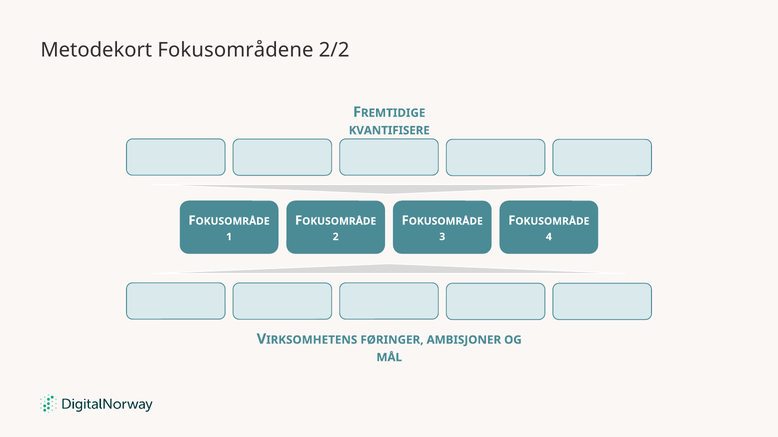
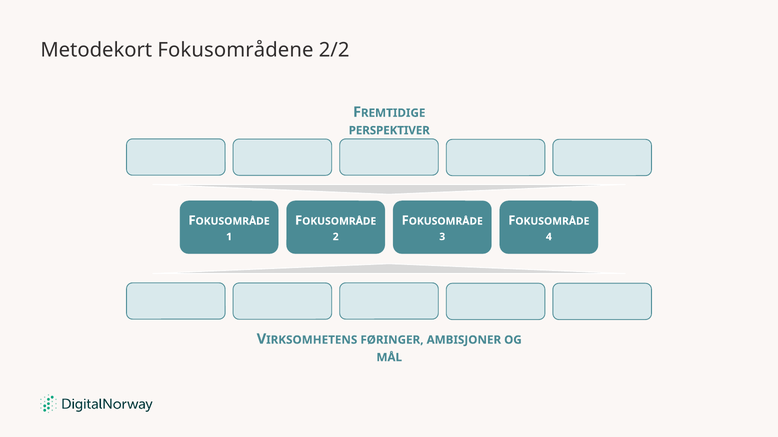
KVANTIFISERE: KVANTIFISERE -> PERSPEKTIVER
